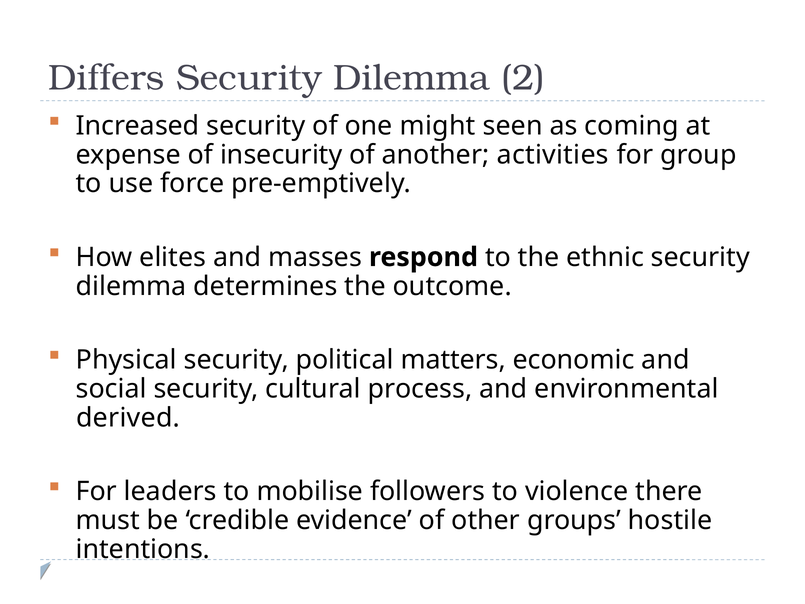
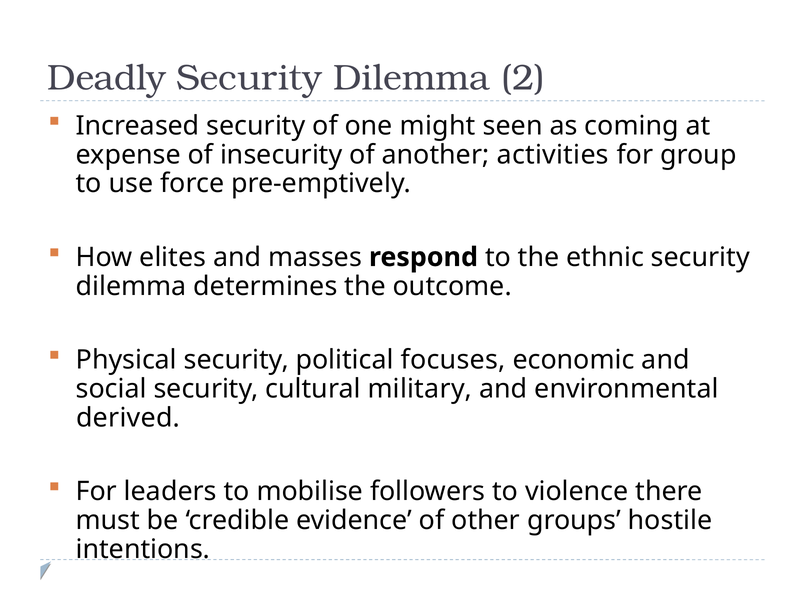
Differs: Differs -> Deadly
matters: matters -> focuses
process: process -> military
